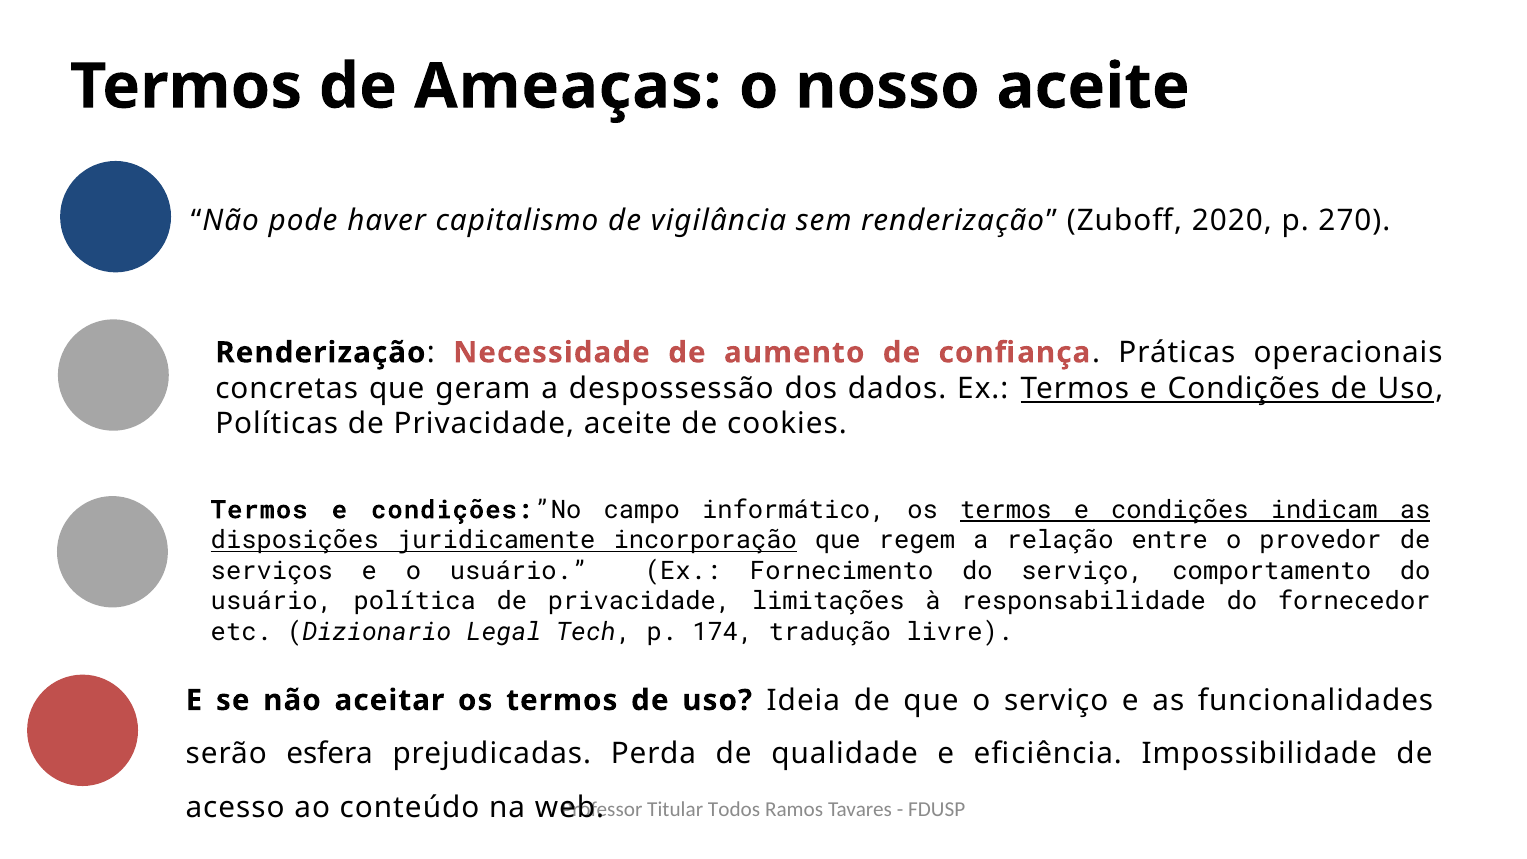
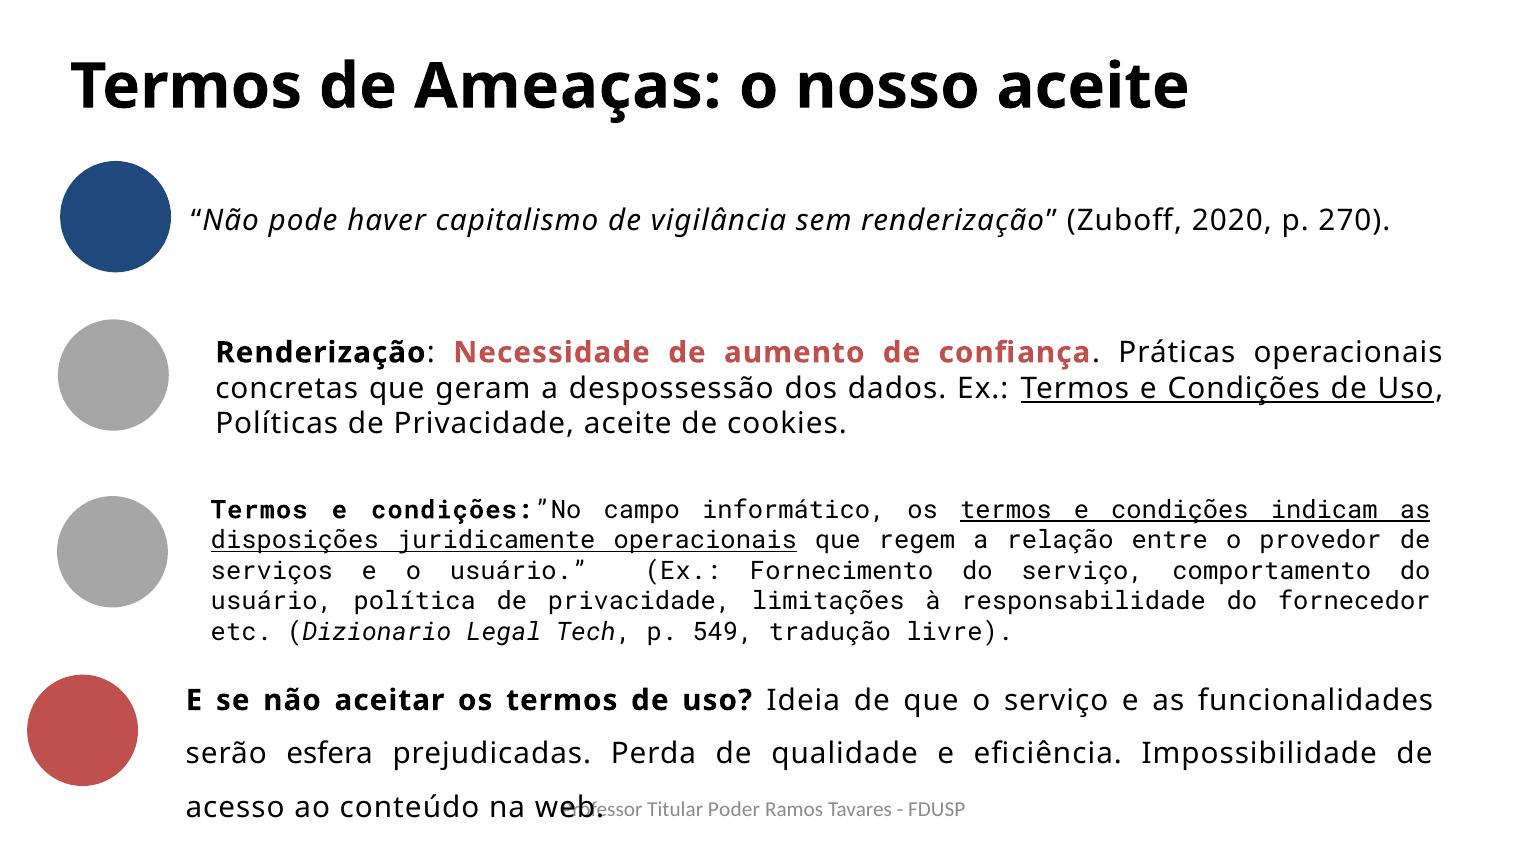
juridicamente incorporação: incorporação -> operacionais
174: 174 -> 549
Todos: Todos -> Poder
